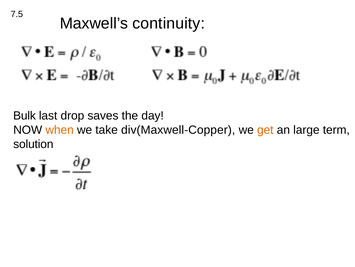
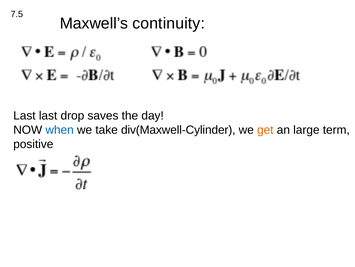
Bulk at (24, 115): Bulk -> Last
when colour: orange -> blue
div(Maxwell-Copper: div(Maxwell-Copper -> div(Maxwell-Cylinder
solution: solution -> positive
